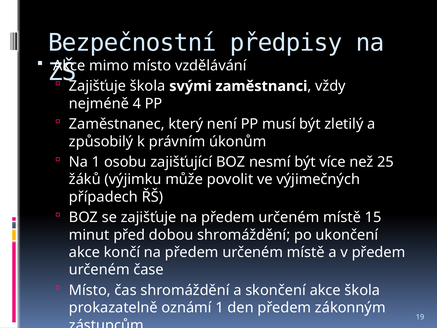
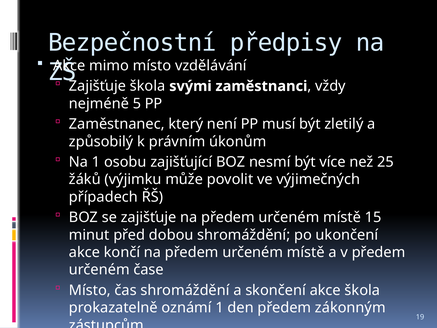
4: 4 -> 5
